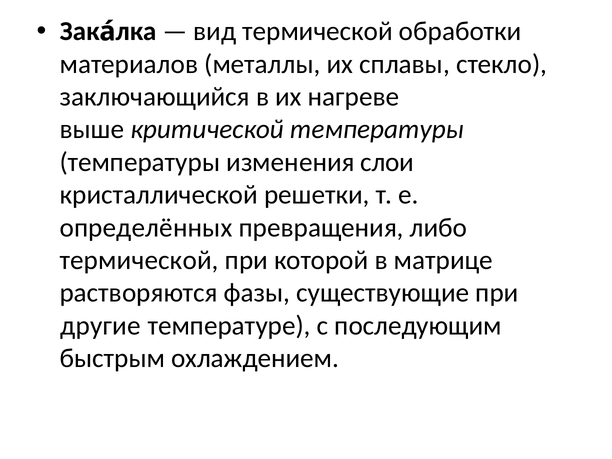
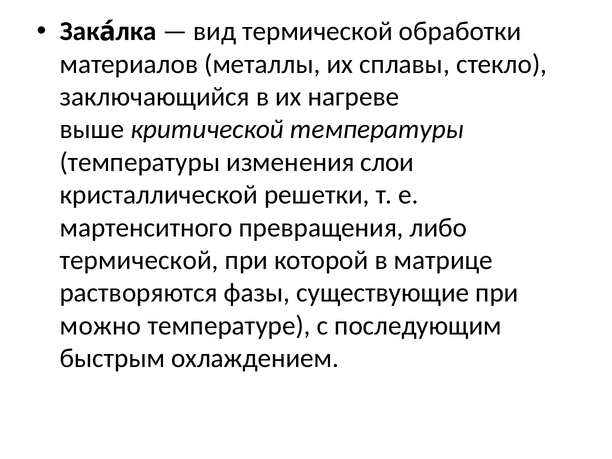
определённых: определённых -> мартенситного
другие: другие -> можно
